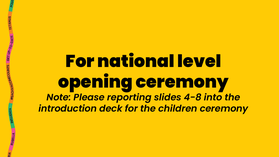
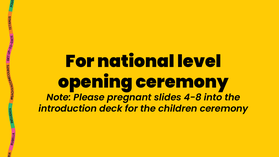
reporting: reporting -> pregnant
